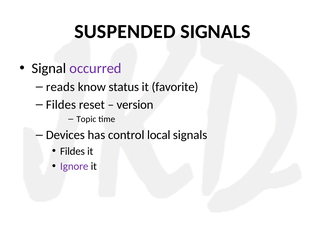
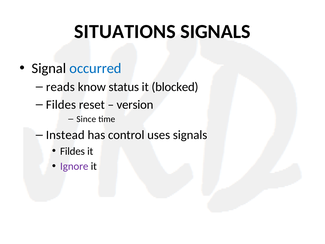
SUSPENDED: SUSPENDED -> SITUATIONS
occurred colour: purple -> blue
favorite: favorite -> blocked
Topic: Topic -> Since
Devices: Devices -> Instead
local: local -> uses
